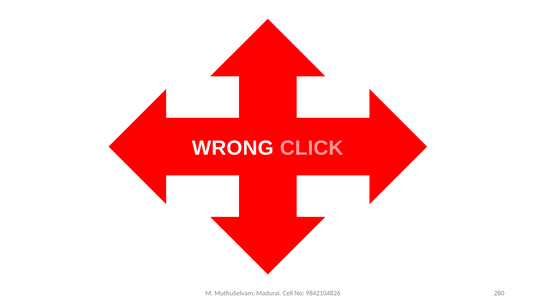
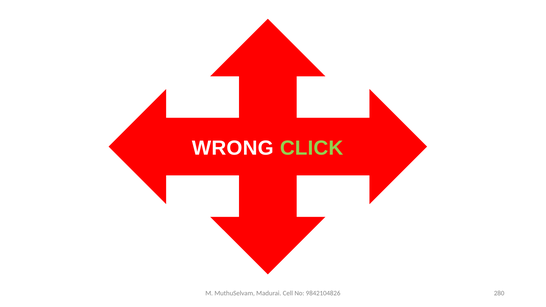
CLICK colour: pink -> light green
